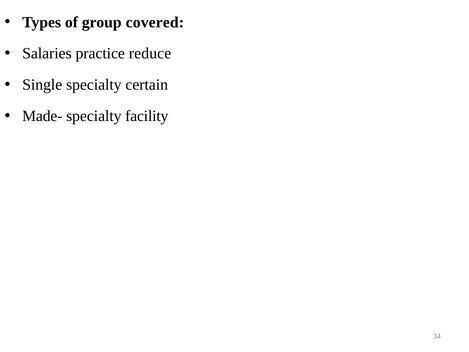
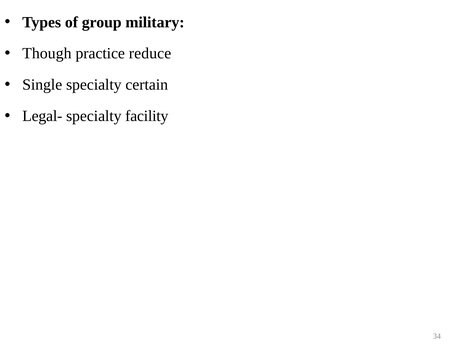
covered: covered -> military
Salaries: Salaries -> Though
Made-: Made- -> Legal-
